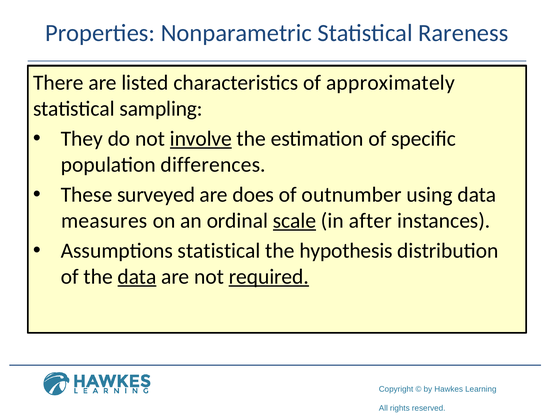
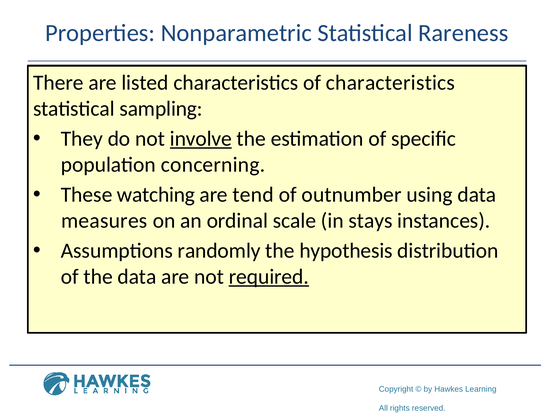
of approximately: approximately -> characteristics
differences: differences -> concerning
surveyed: surveyed -> watching
does: does -> tend
scale underline: present -> none
after: after -> stays
Assumptions statistical: statistical -> randomly
data at (137, 276) underline: present -> none
